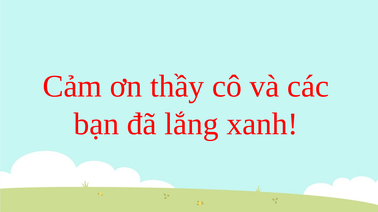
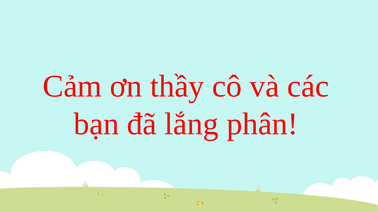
xanh: xanh -> phân
